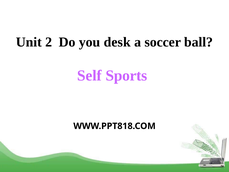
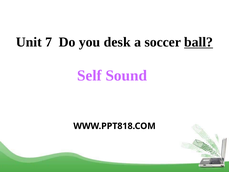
2: 2 -> 7
ball underline: none -> present
Sports: Sports -> Sound
